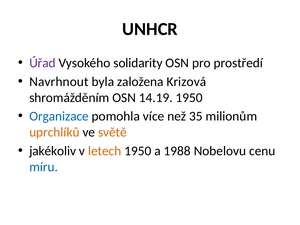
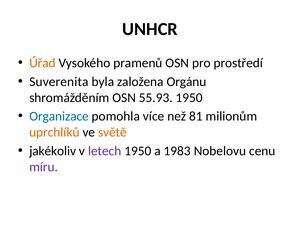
Úřad colour: purple -> orange
solidarity: solidarity -> pramenů
Navrhnout: Navrhnout -> Suverenita
Krizová: Krizová -> Orgánu
14.19: 14.19 -> 55.93
35: 35 -> 81
letech colour: orange -> purple
1988: 1988 -> 1983
míru colour: blue -> purple
